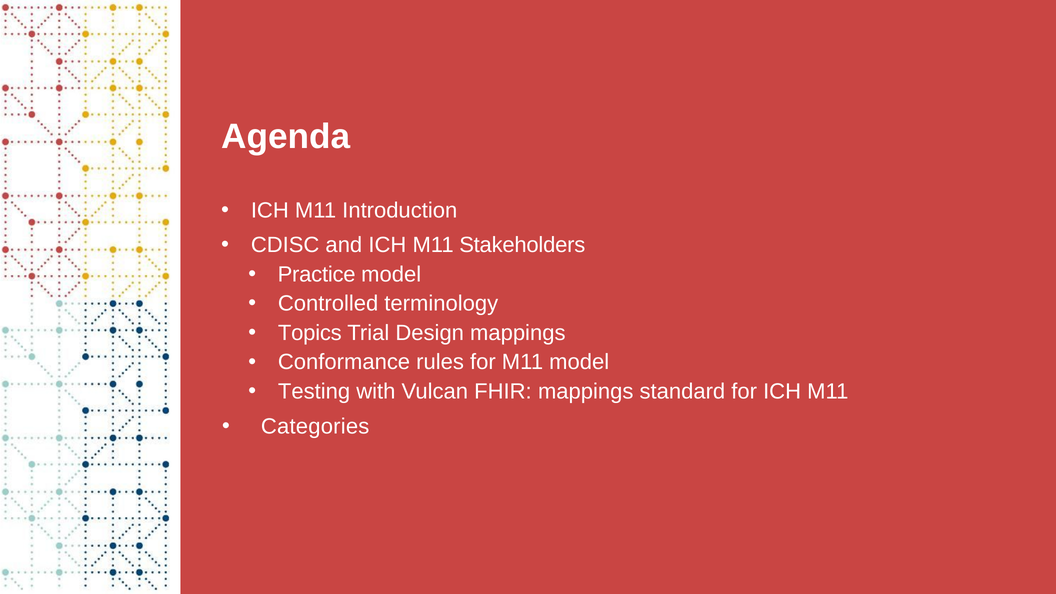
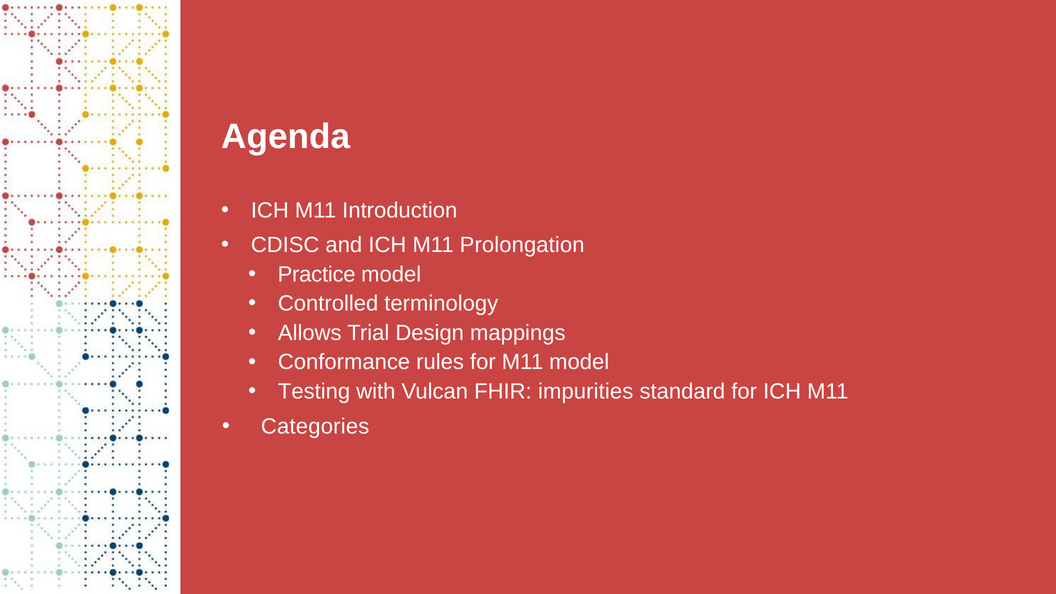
Stakeholders: Stakeholders -> Prolongation
Topics: Topics -> Allows
FHIR mappings: mappings -> impurities
